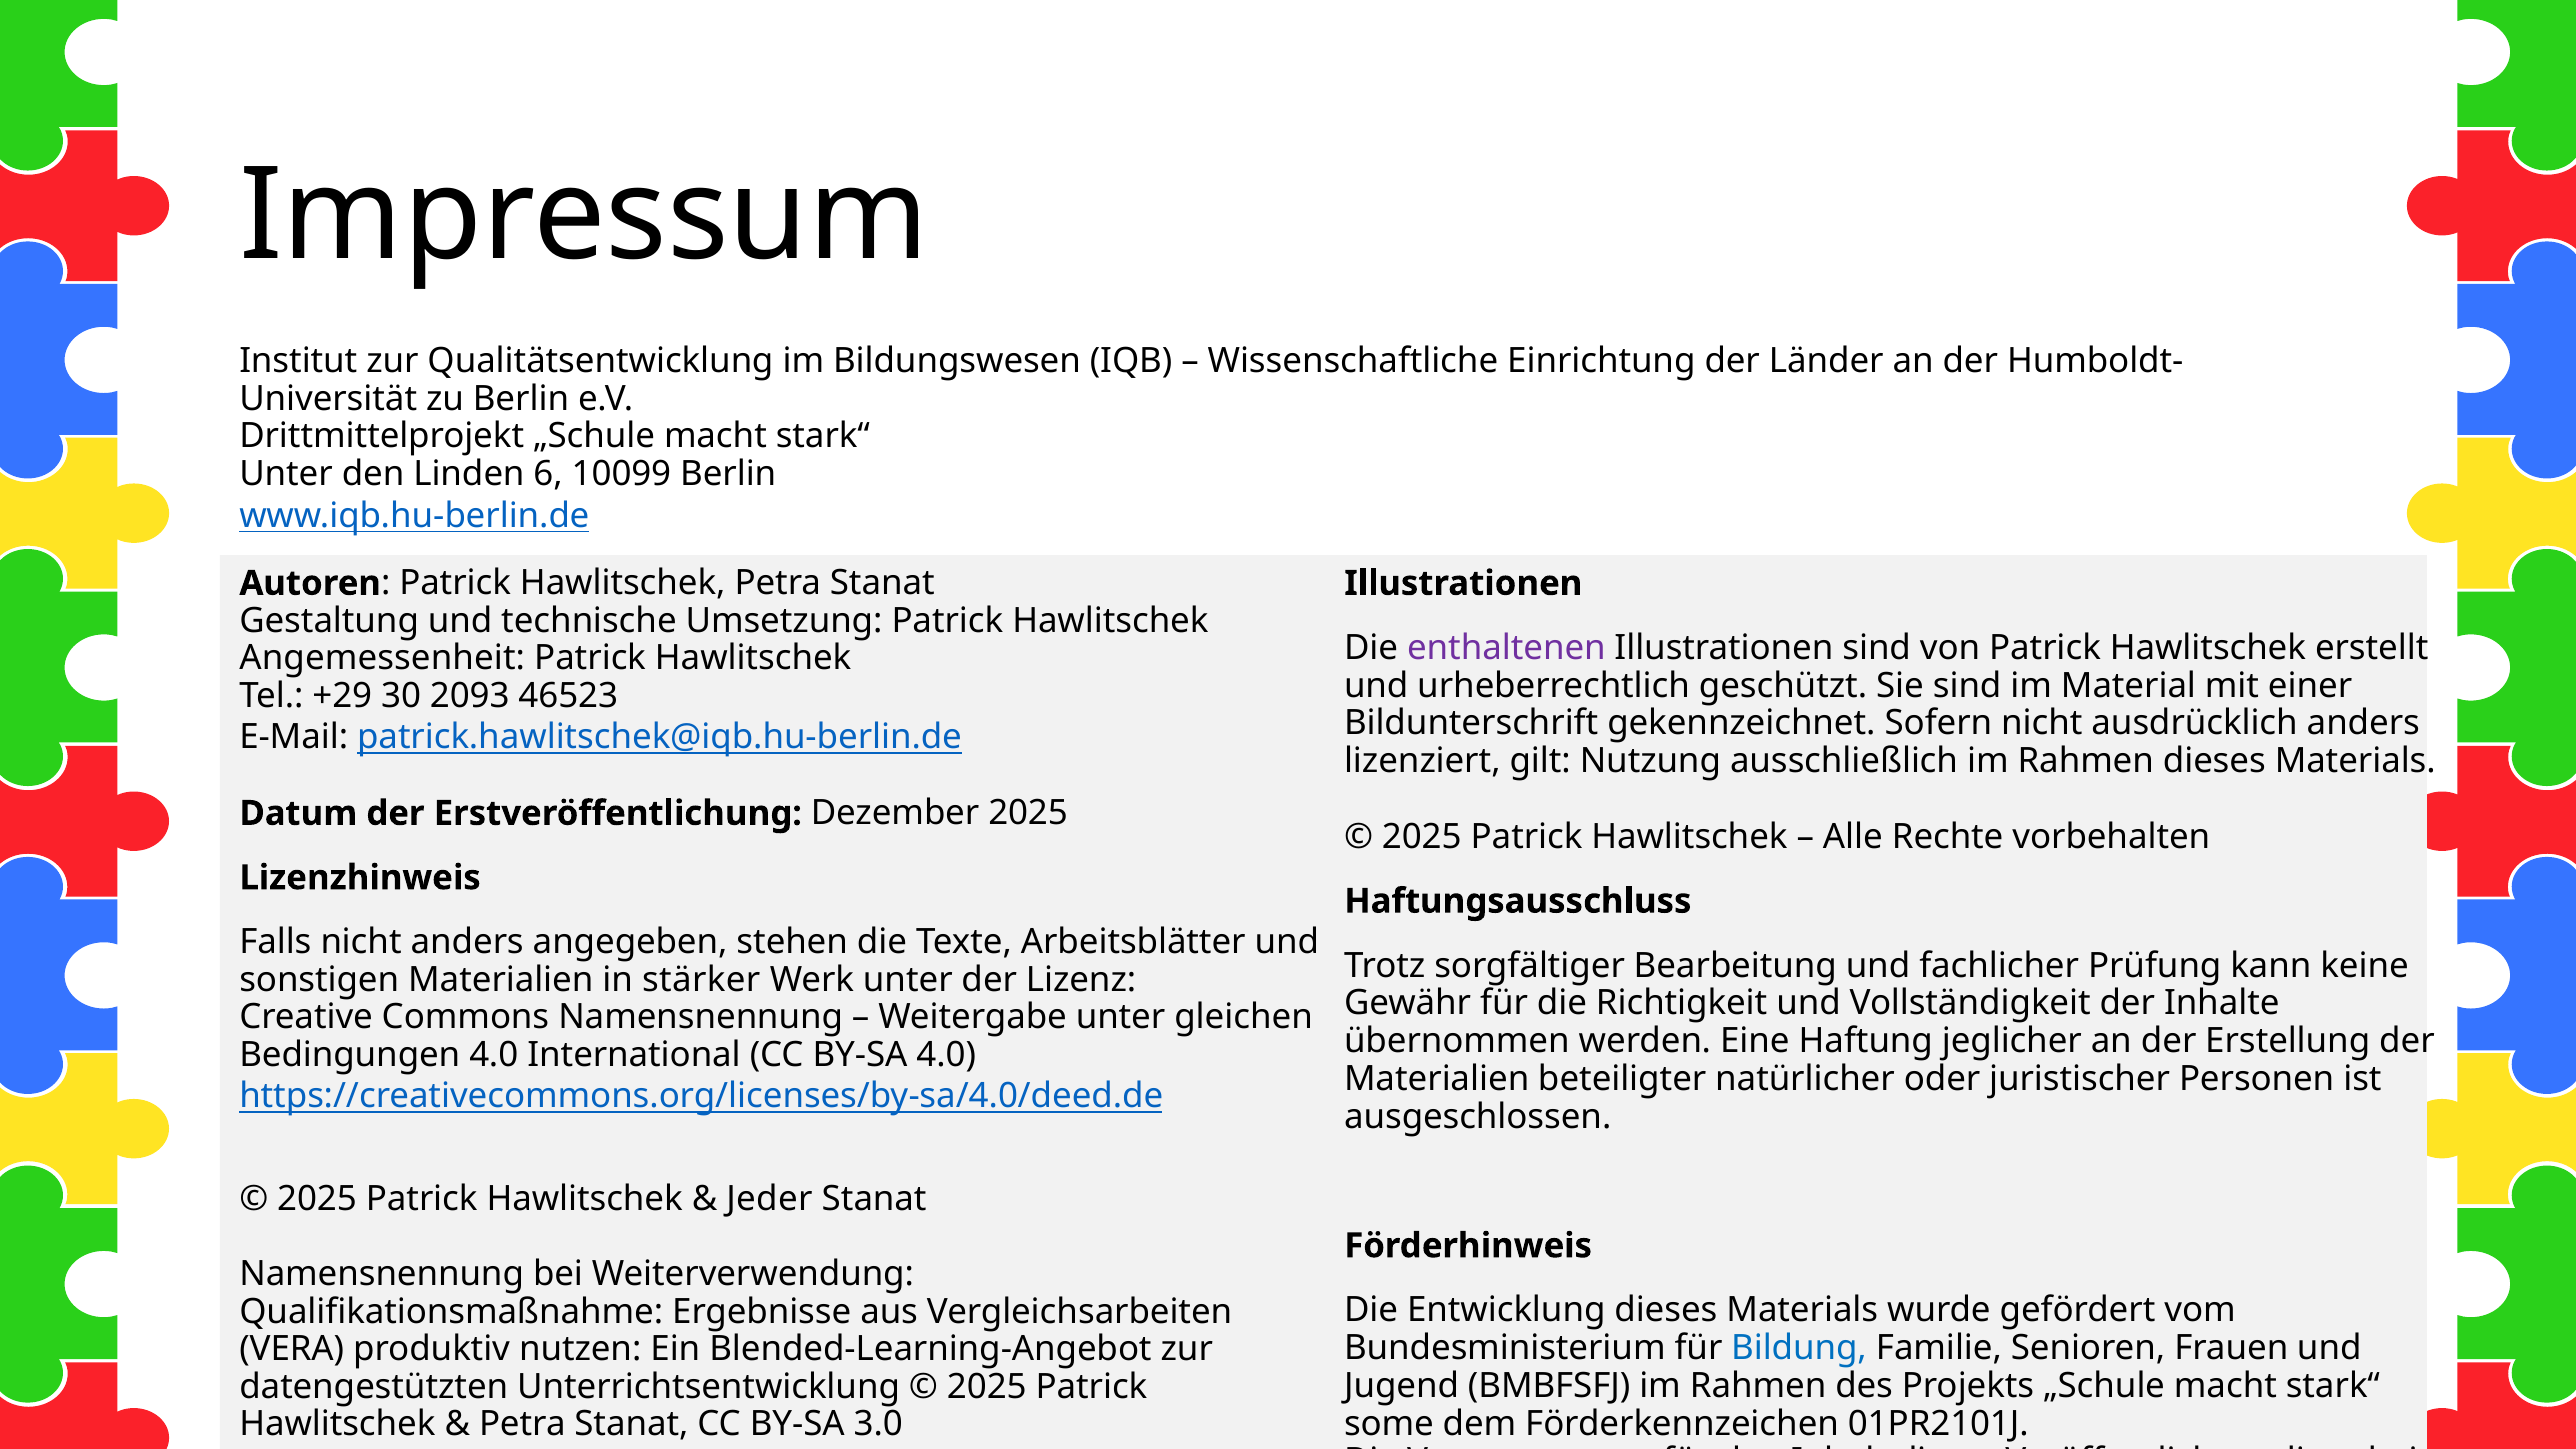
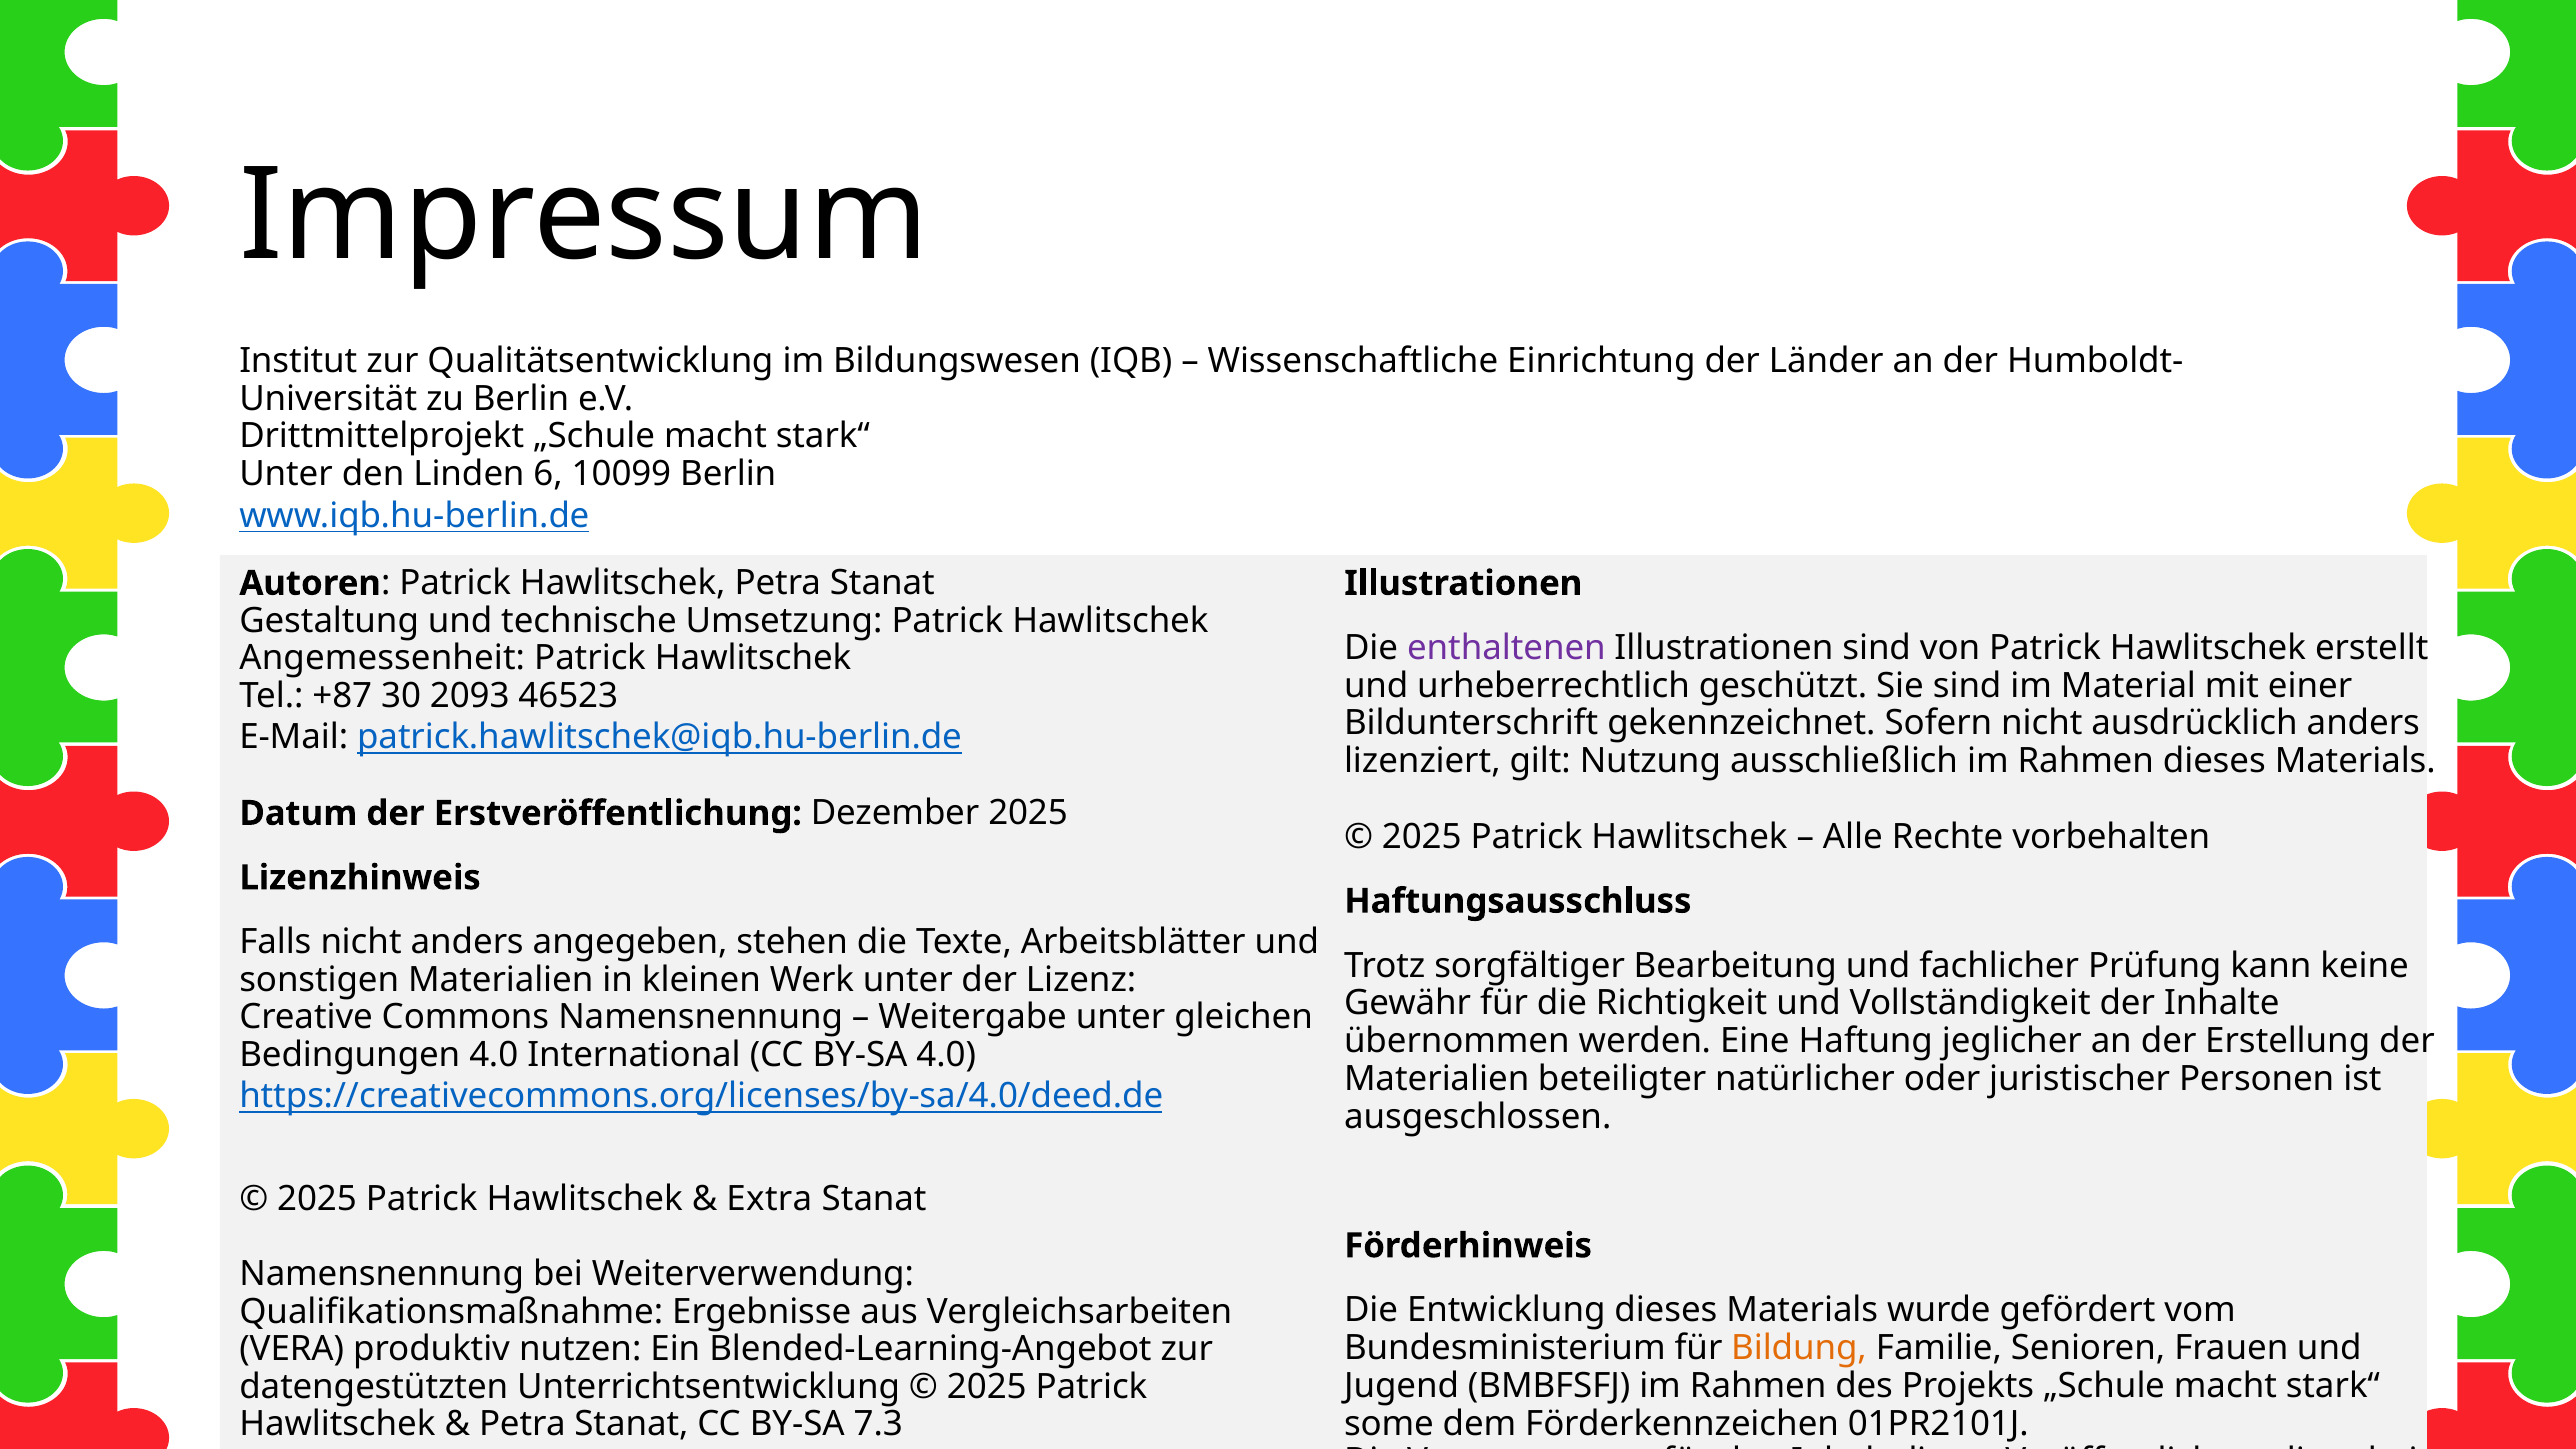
+29: +29 -> +87
stärker: stärker -> kleinen
Jeder: Jeder -> Extra
Bildung colour: blue -> orange
3.0: 3.0 -> 7.3
